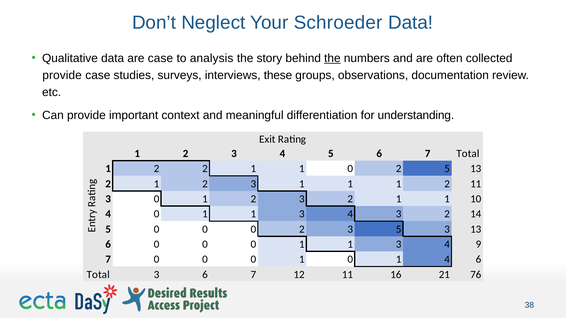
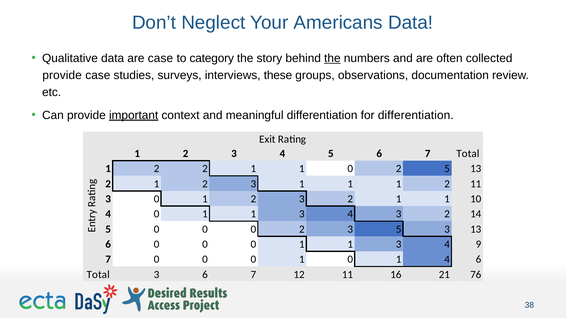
Schroeder: Schroeder -> Americans
analysis: analysis -> category
important underline: none -> present
for understanding: understanding -> differentiation
